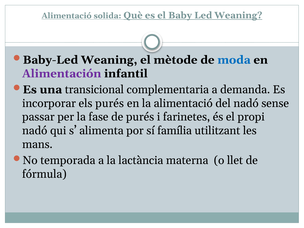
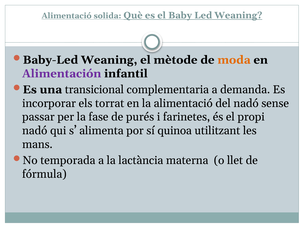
moda colour: blue -> orange
els purés: purés -> torrat
família: família -> quinoa
